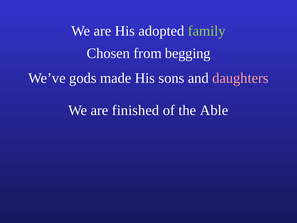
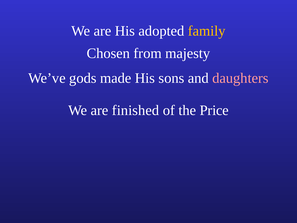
family colour: light green -> yellow
begging: begging -> majesty
Able: Able -> Price
